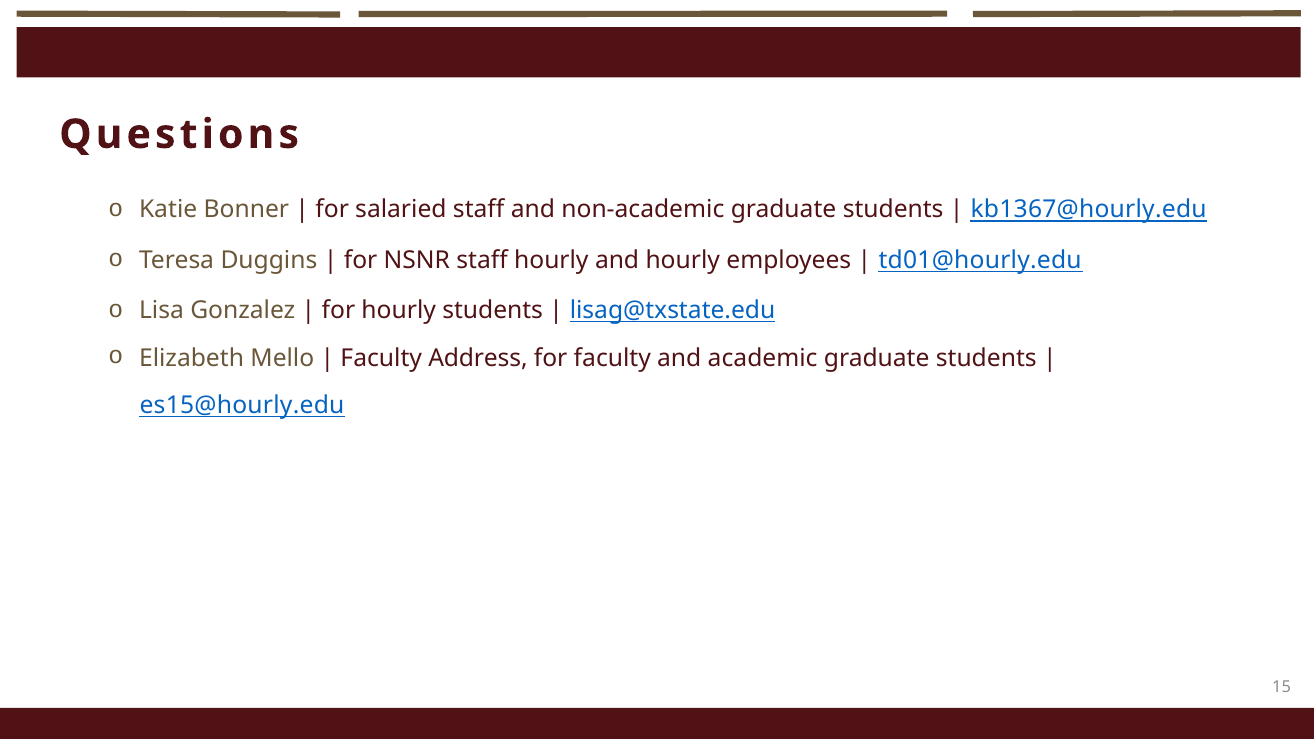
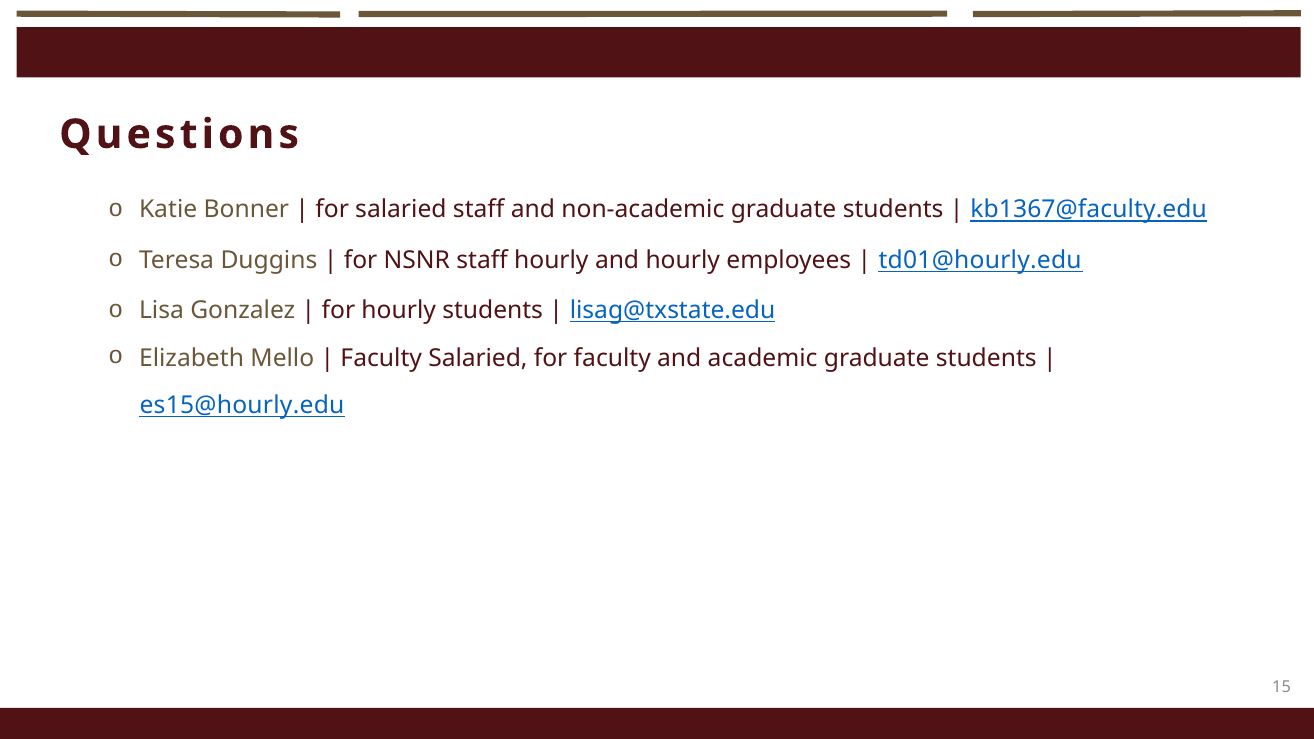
kb1367@hourly.edu: kb1367@hourly.edu -> kb1367@faculty.edu
Faculty Address: Address -> Salaried
